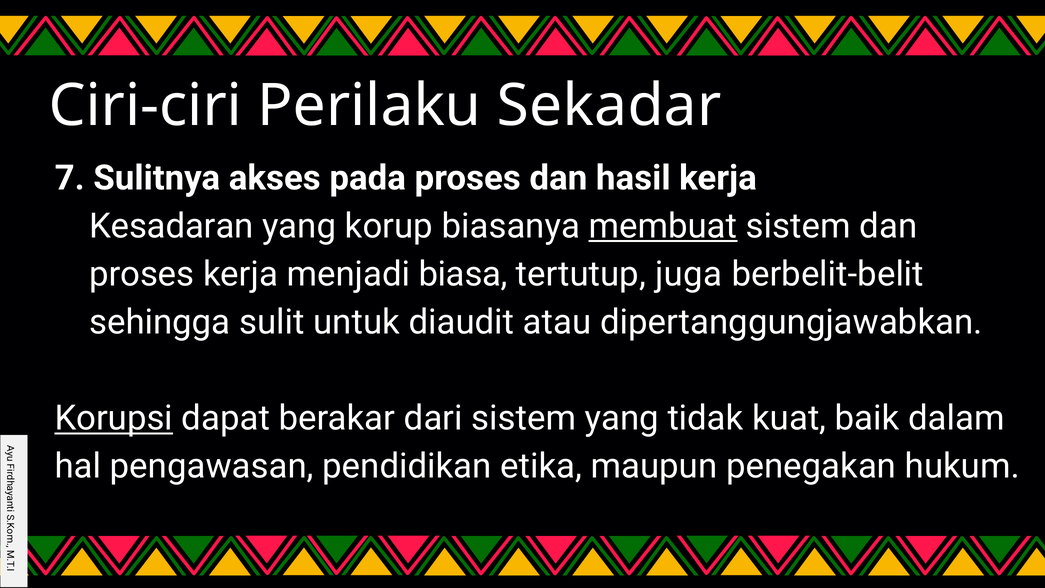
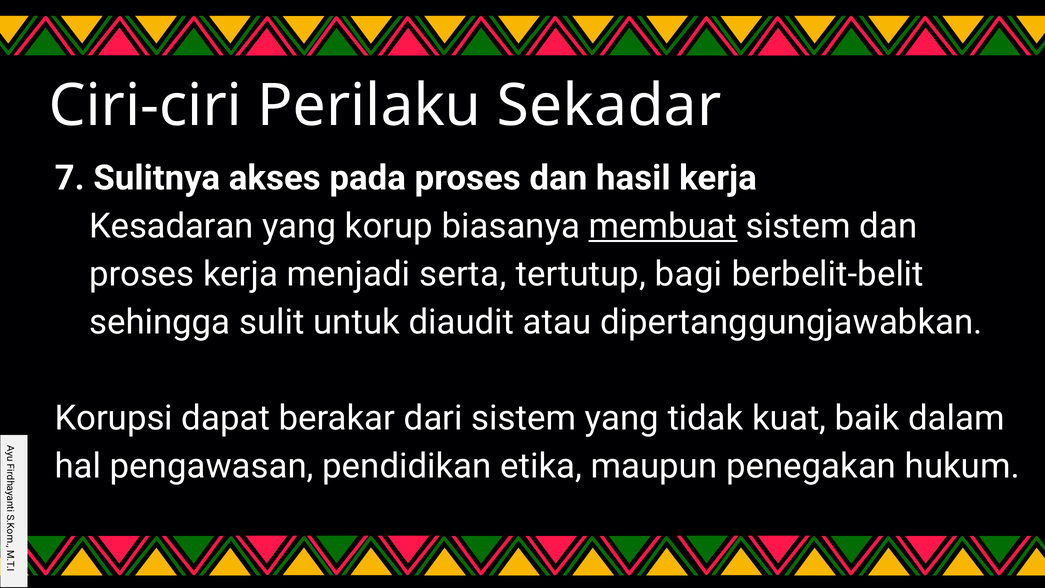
biasa: biasa -> serta
juga: juga -> bagi
Korupsi underline: present -> none
